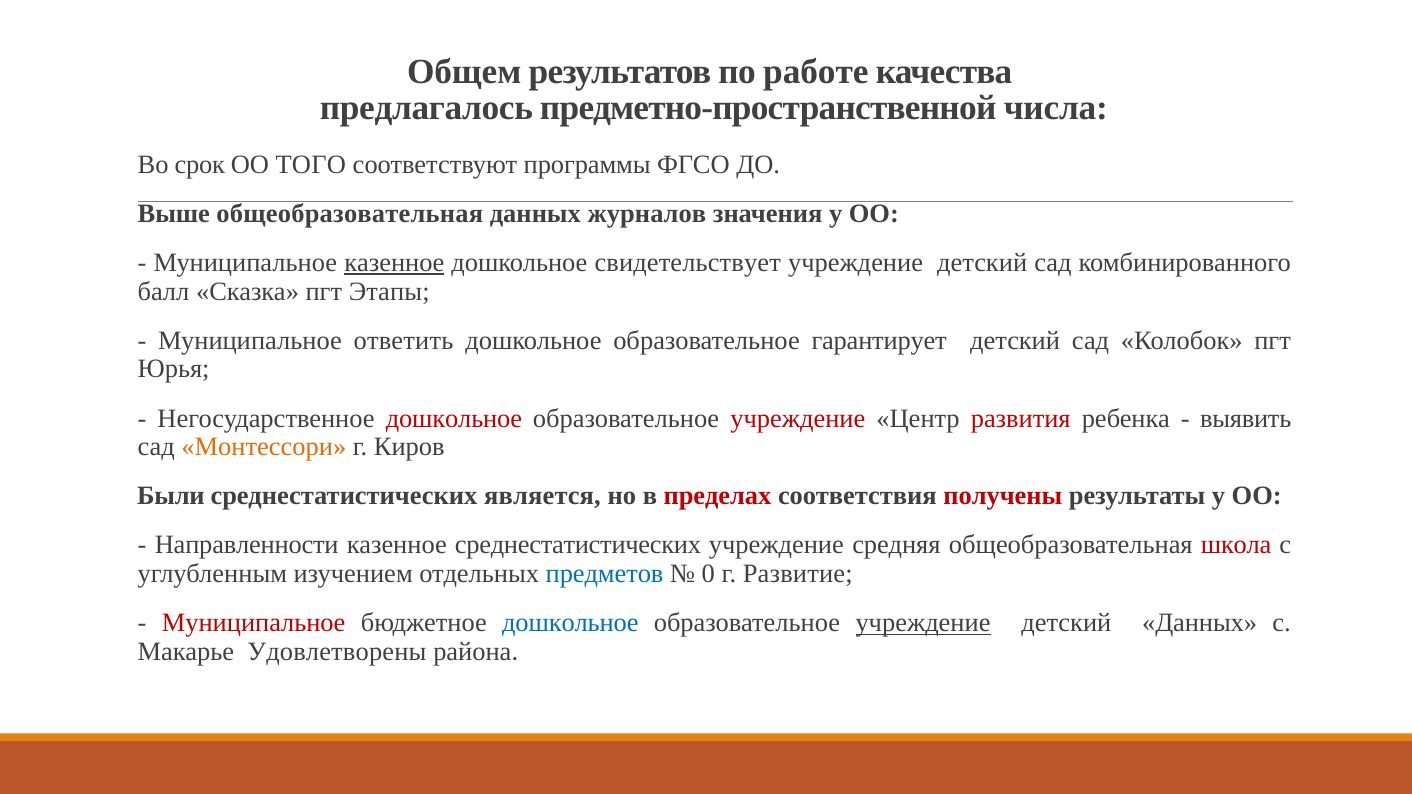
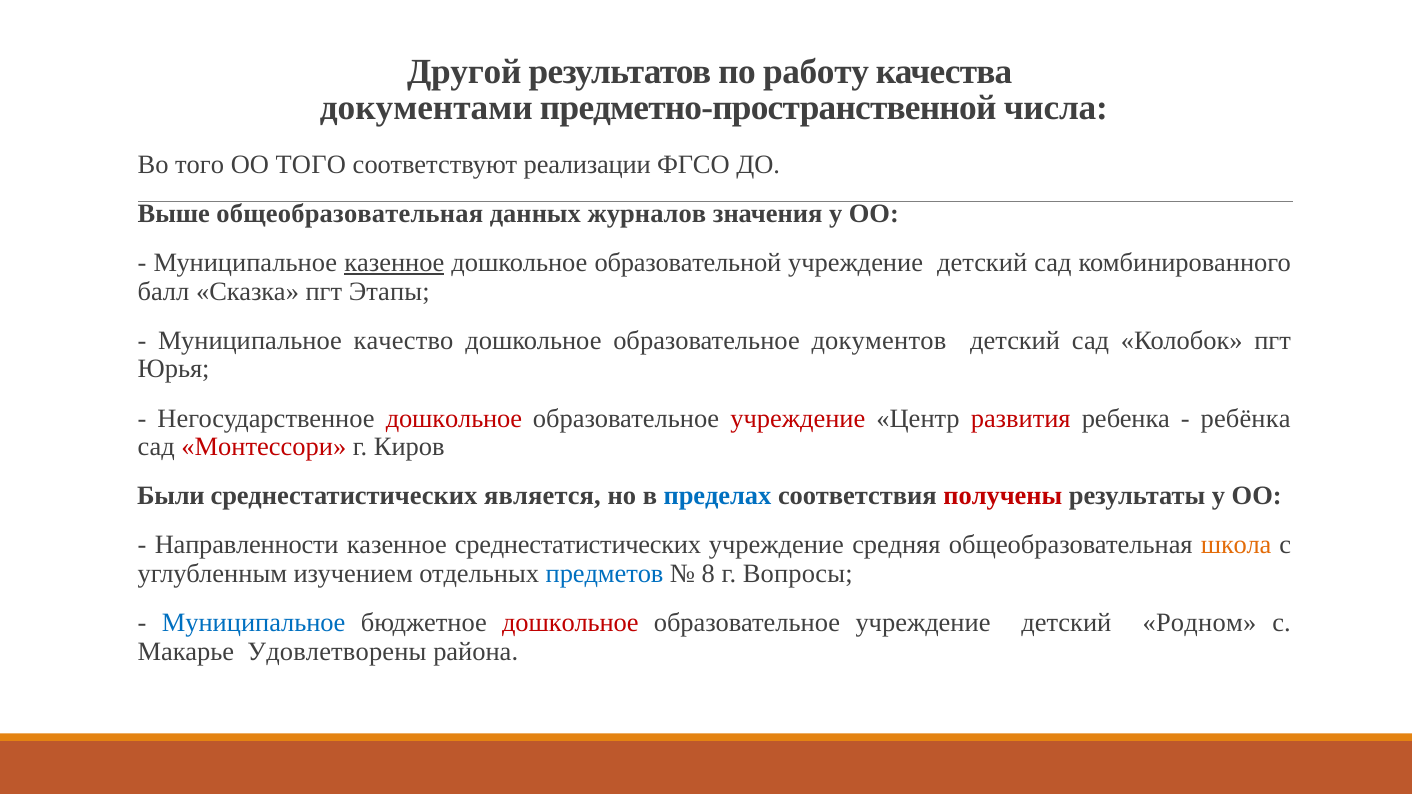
Общем: Общем -> Другой
работе: работе -> работу
предлагалось: предлагалось -> документами
Во срок: срок -> того
программы: программы -> реализации
свидетельствует: свидетельствует -> образовательной
ответить: ответить -> качество
гарантирует: гарантирует -> документов
выявить: выявить -> ребёнка
Монтессори colour: orange -> red
пределах colour: red -> blue
школа colour: red -> orange
0: 0 -> 8
Развитие: Развитие -> Вопросы
Муниципальное at (254, 623) colour: red -> blue
дошкольное at (570, 623) colour: blue -> red
учреждение at (923, 623) underline: present -> none
детский Данных: Данных -> Родном
